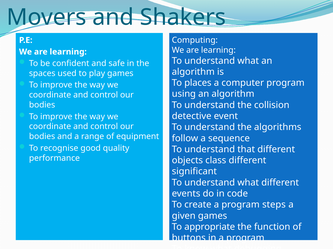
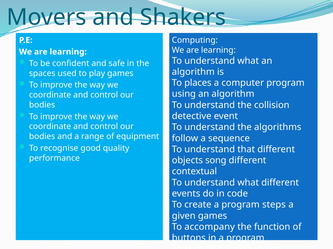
class: class -> song
significant: significant -> contextual
appropriate: appropriate -> accompany
